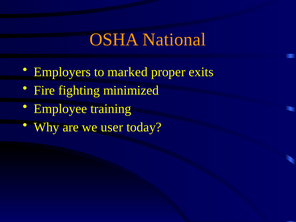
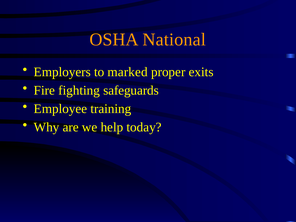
minimized: minimized -> safeguards
user: user -> help
